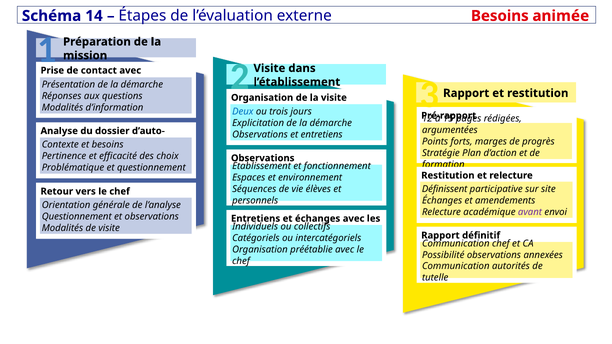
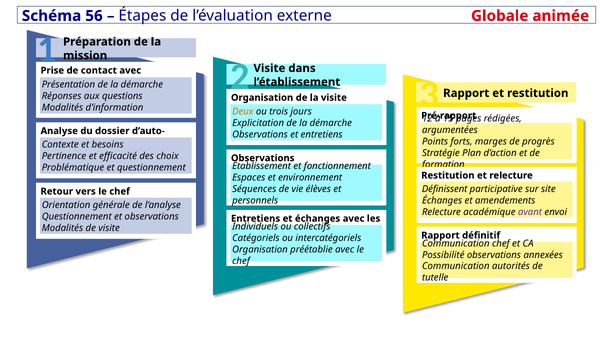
14: 14 -> 56
externe Besoins: Besoins -> Globale
Deux colour: blue -> orange
